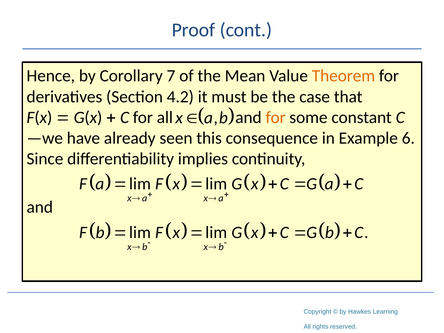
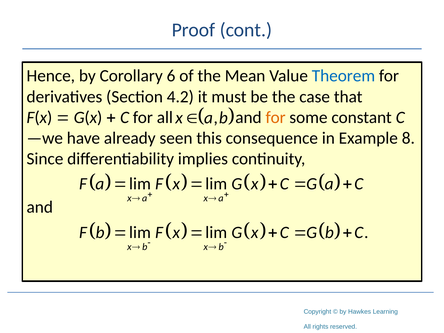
7: 7 -> 6
Theorem colour: orange -> blue
6: 6 -> 8
